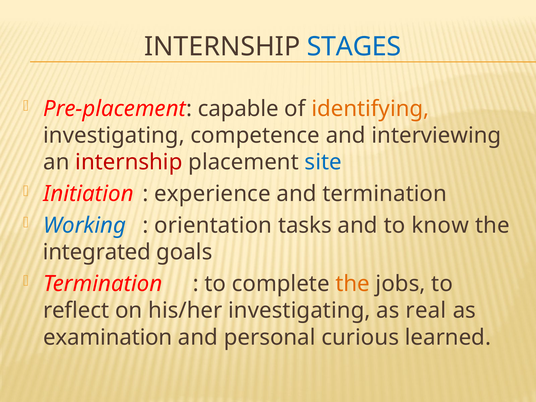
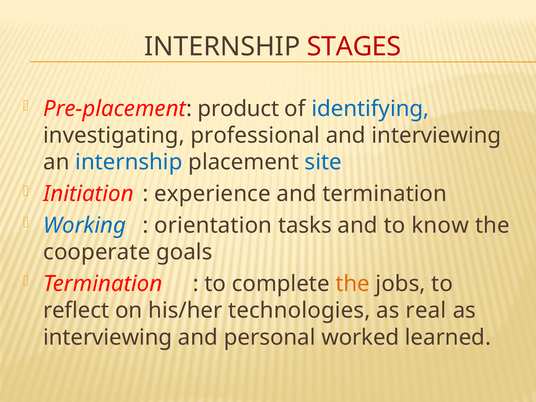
STAGES colour: blue -> red
capable: capable -> product
identifying colour: orange -> blue
competence: competence -> professional
internship at (129, 162) colour: red -> blue
integrated: integrated -> cooperate
his/her investigating: investigating -> technologies
examination at (108, 337): examination -> interviewing
curious: curious -> worked
